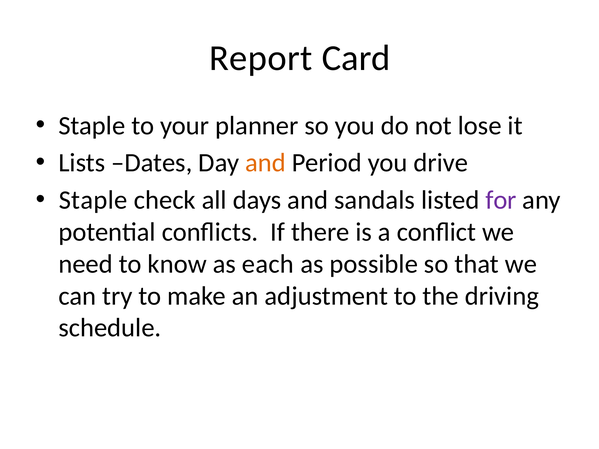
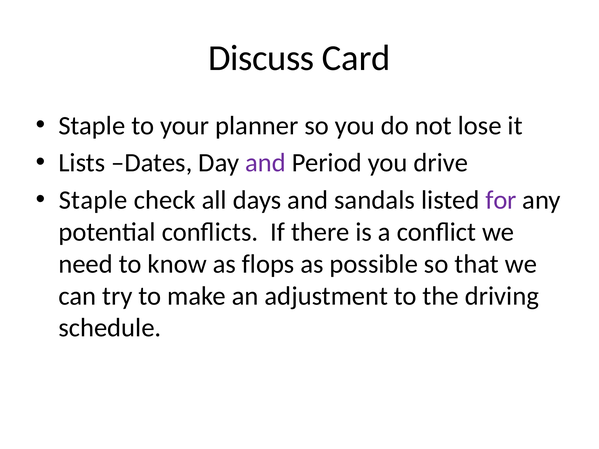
Report: Report -> Discuss
and at (265, 163) colour: orange -> purple
each: each -> flops
